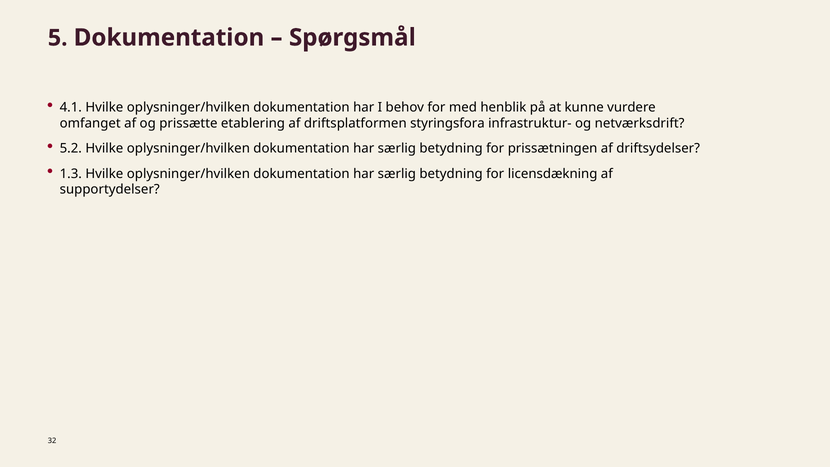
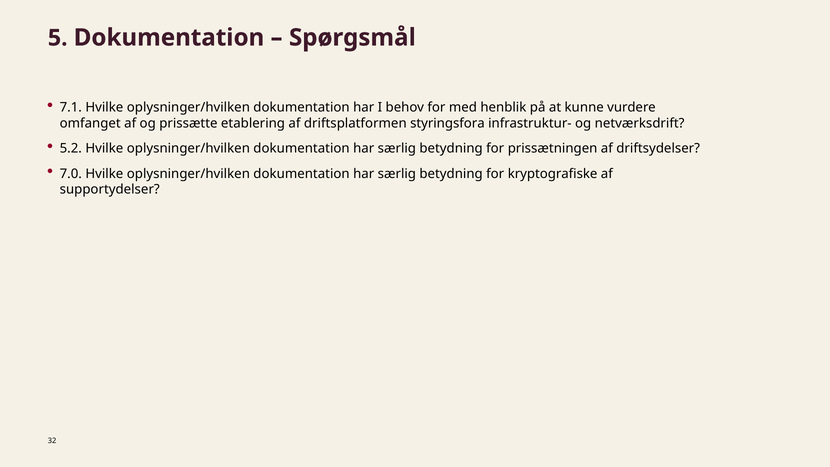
4.1: 4.1 -> 7.1
1.3: 1.3 -> 7.0
licensdækning: licensdækning -> kryptografiske
